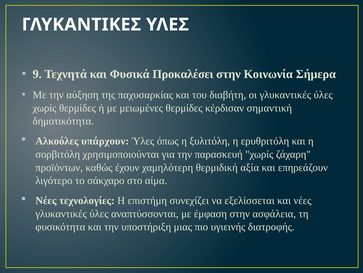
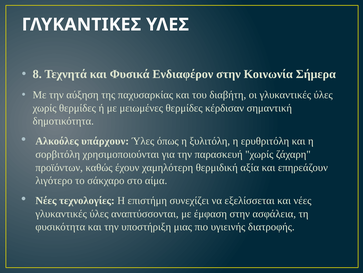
9: 9 -> 8
Προκαλέσει: Προκαλέσει -> Ενδιαφέρον
